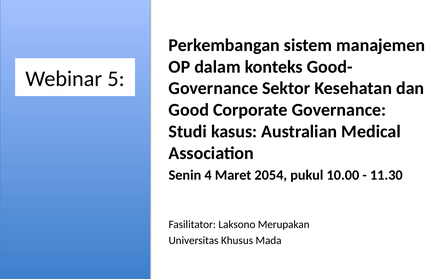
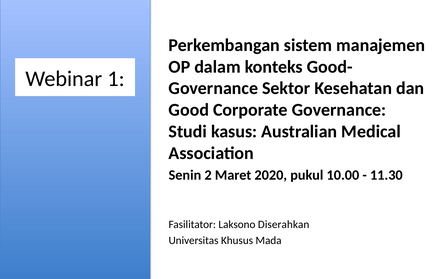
5: 5 -> 1
4: 4 -> 2
2054: 2054 -> 2020
Merupakan: Merupakan -> Diserahkan
